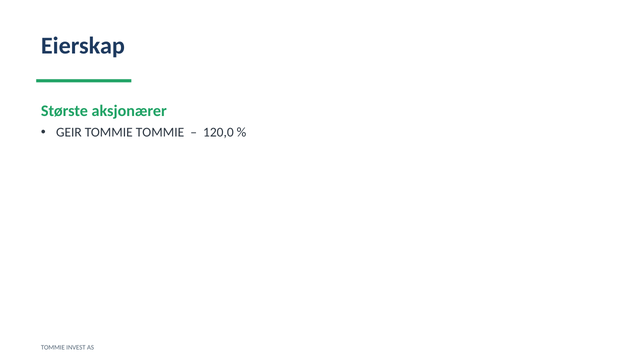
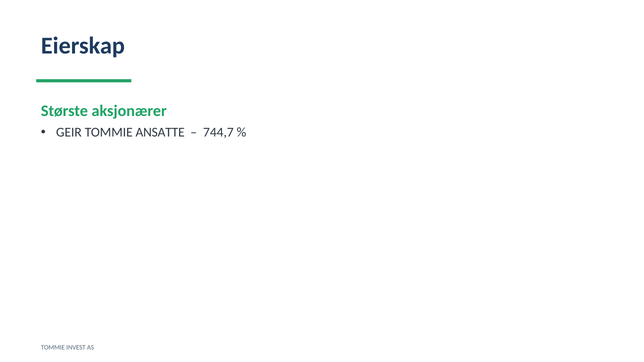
TOMMIE TOMMIE: TOMMIE -> ANSATTE
120,0: 120,0 -> 744,7
